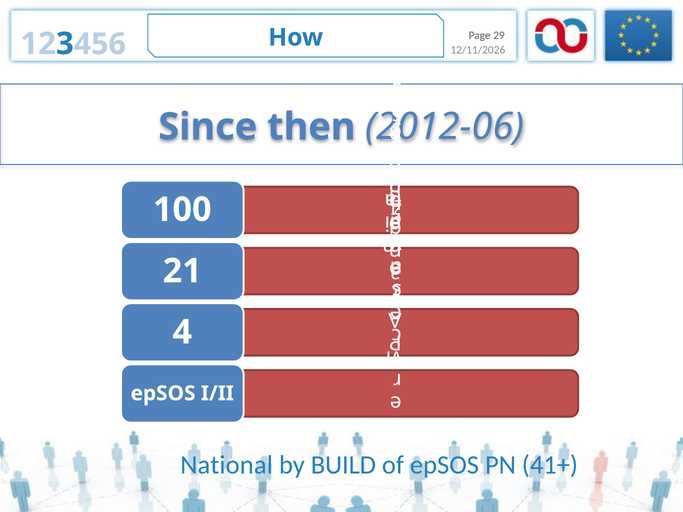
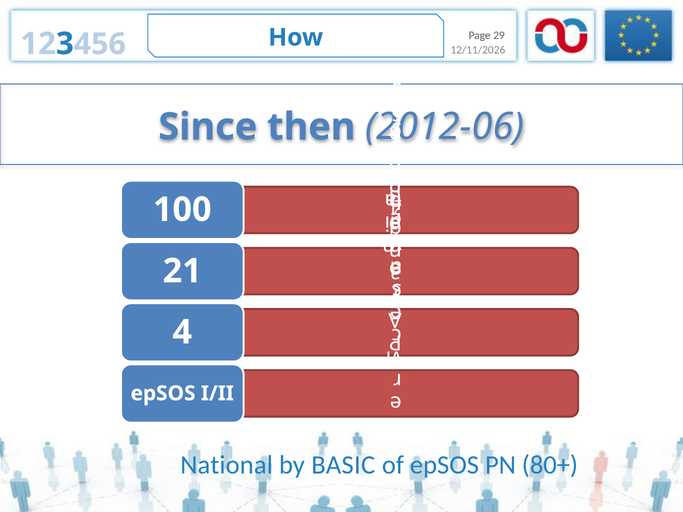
BUILD: BUILD -> BASIC
41+: 41+ -> 80+
